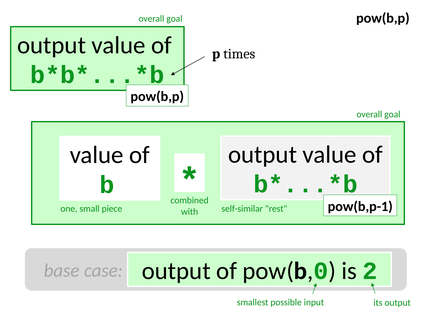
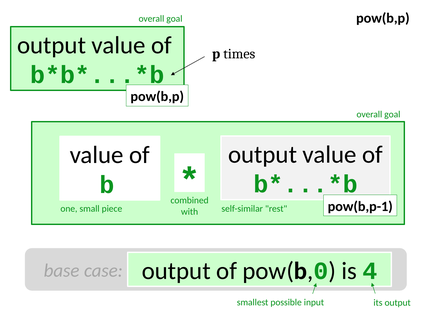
2: 2 -> 4
